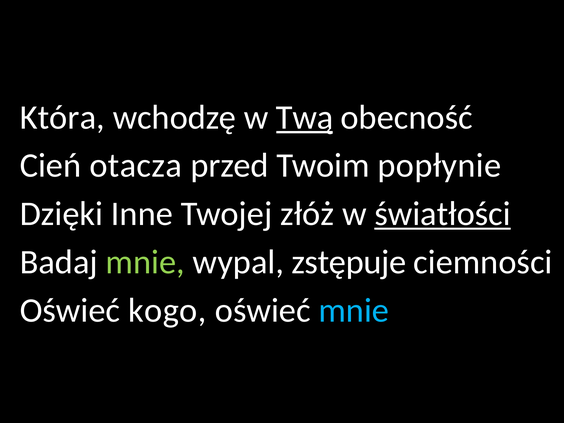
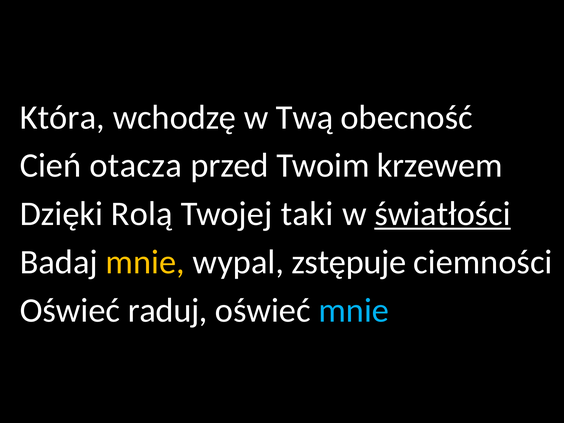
Twą underline: present -> none
popłynie: popłynie -> krzewem
Inne: Inne -> Rolą
złóż: złóż -> taki
mnie at (145, 262) colour: light green -> yellow
kogo: kogo -> raduj
